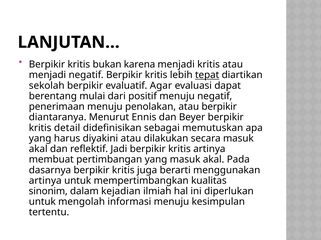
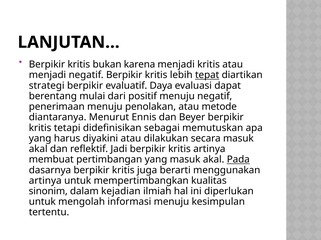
sekolah: sekolah -> strategi
Agar: Agar -> Daya
atau berpikir: berpikir -> metode
detail: detail -> tetapi
Pada underline: none -> present
